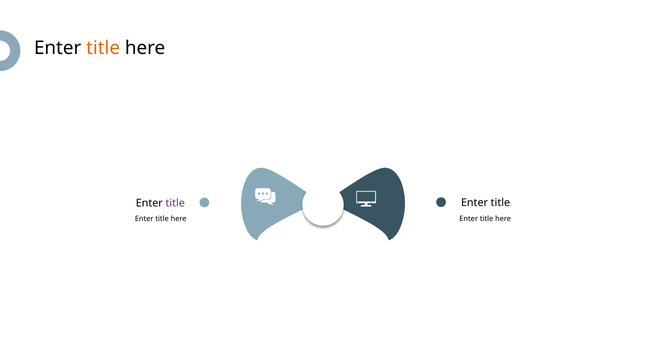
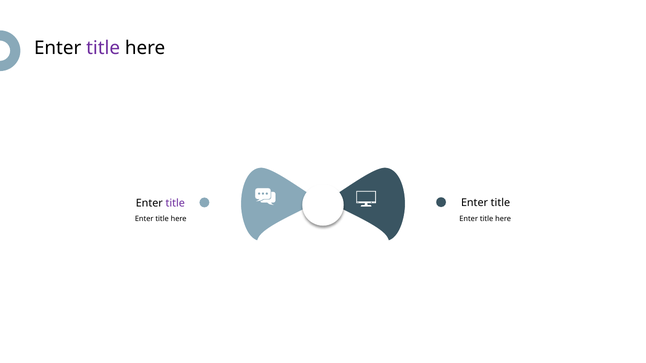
title at (103, 48) colour: orange -> purple
